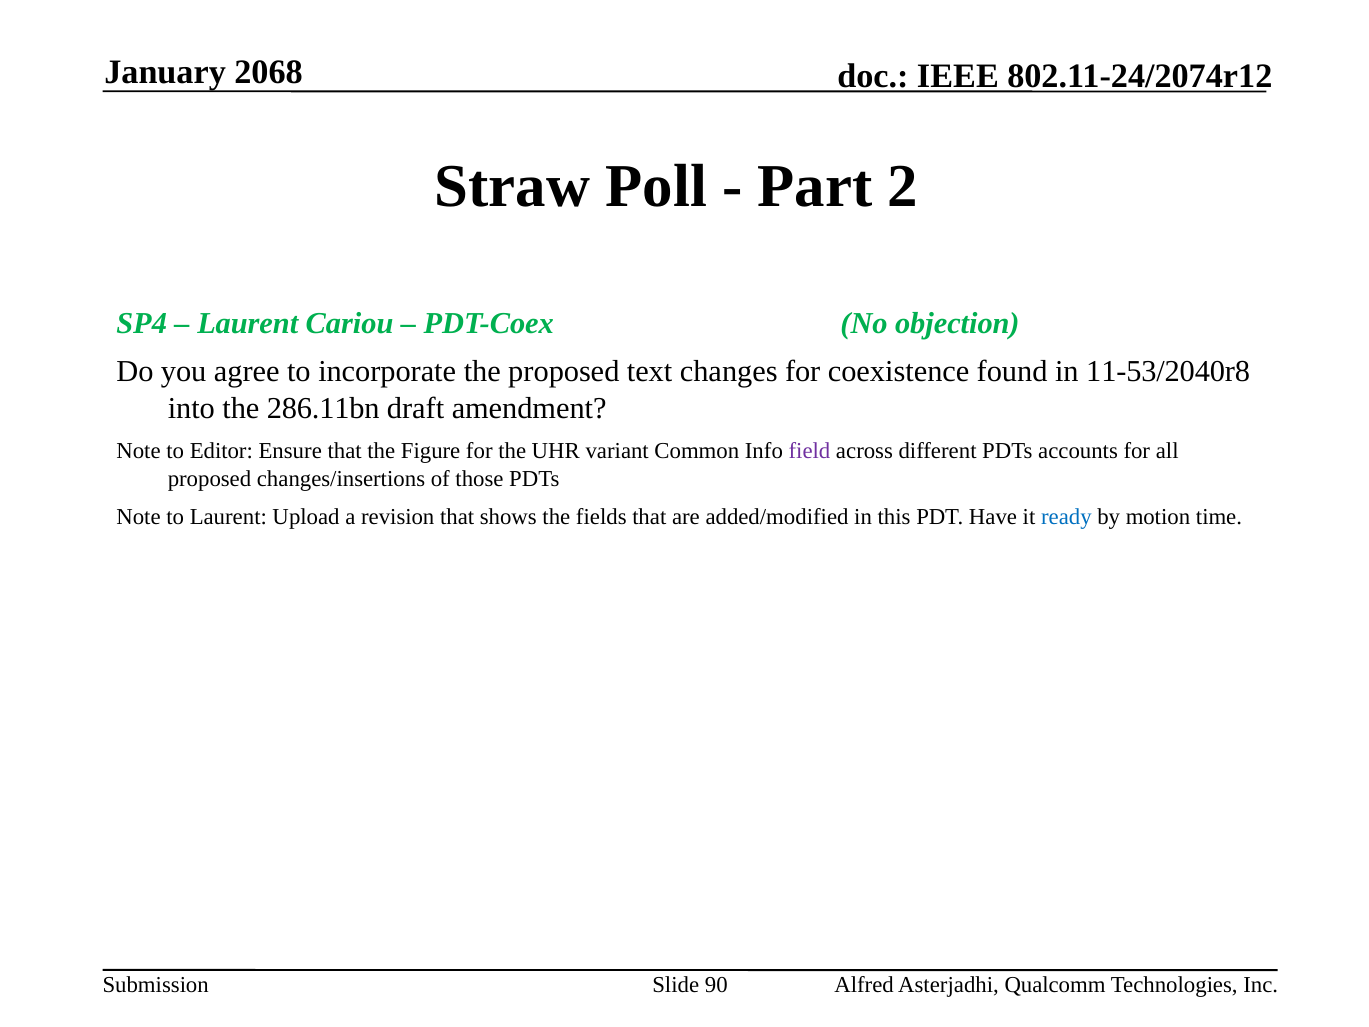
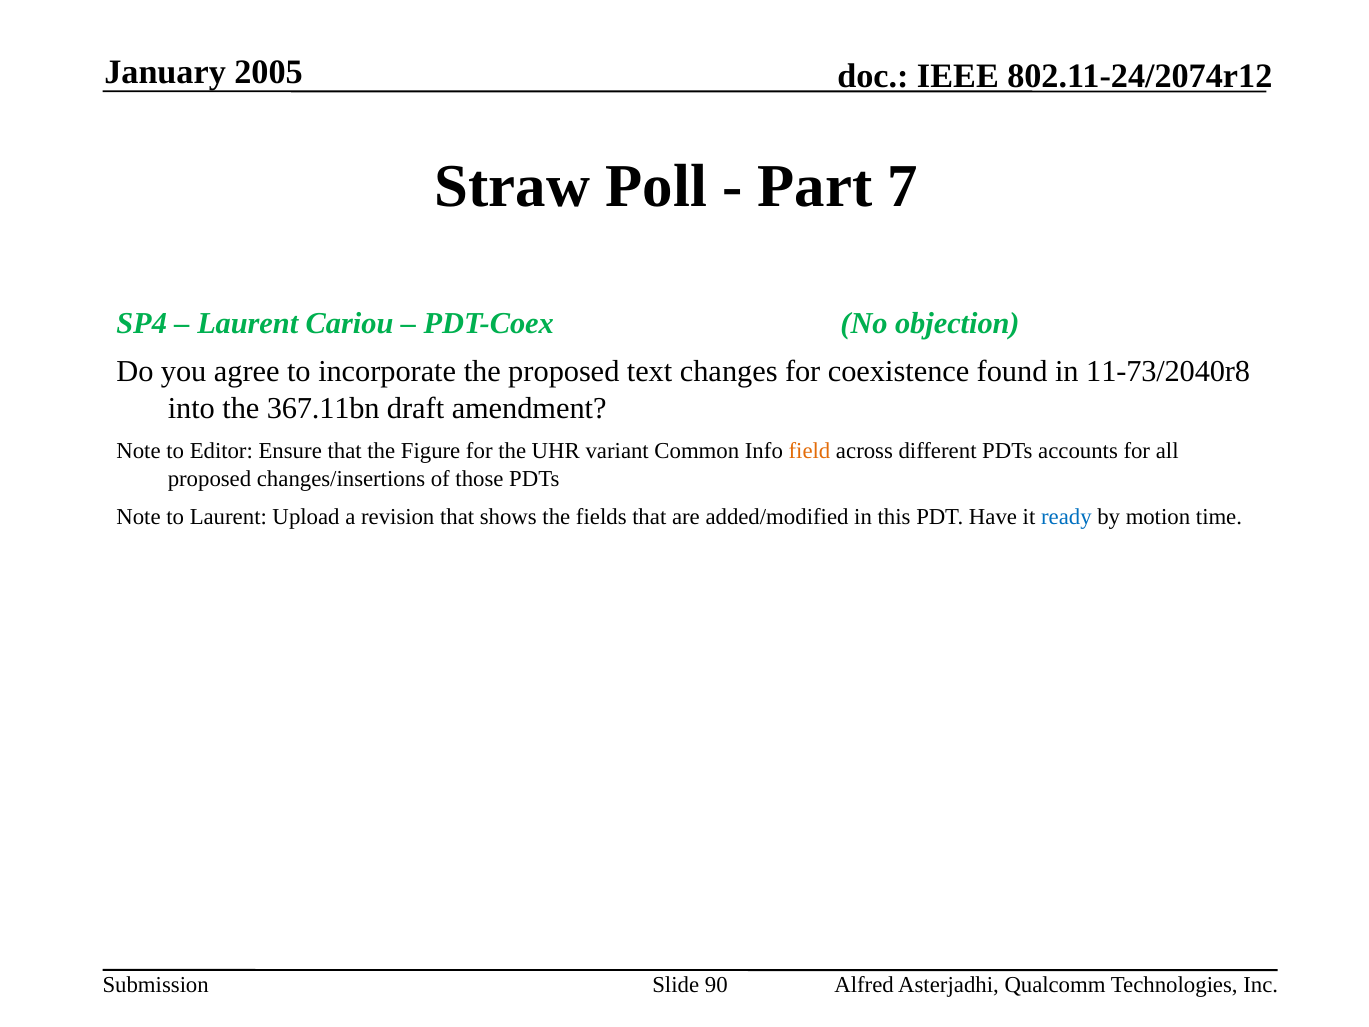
2068: 2068 -> 2005
2: 2 -> 7
11-53/2040r8: 11-53/2040r8 -> 11-73/2040r8
286.11bn: 286.11bn -> 367.11bn
field colour: purple -> orange
